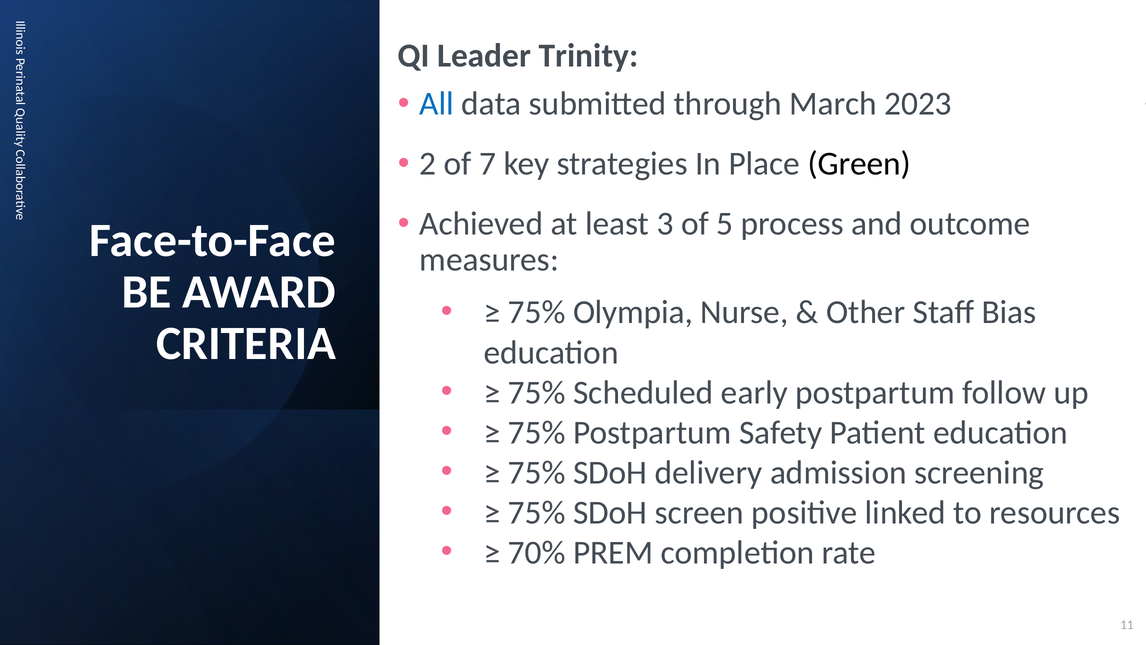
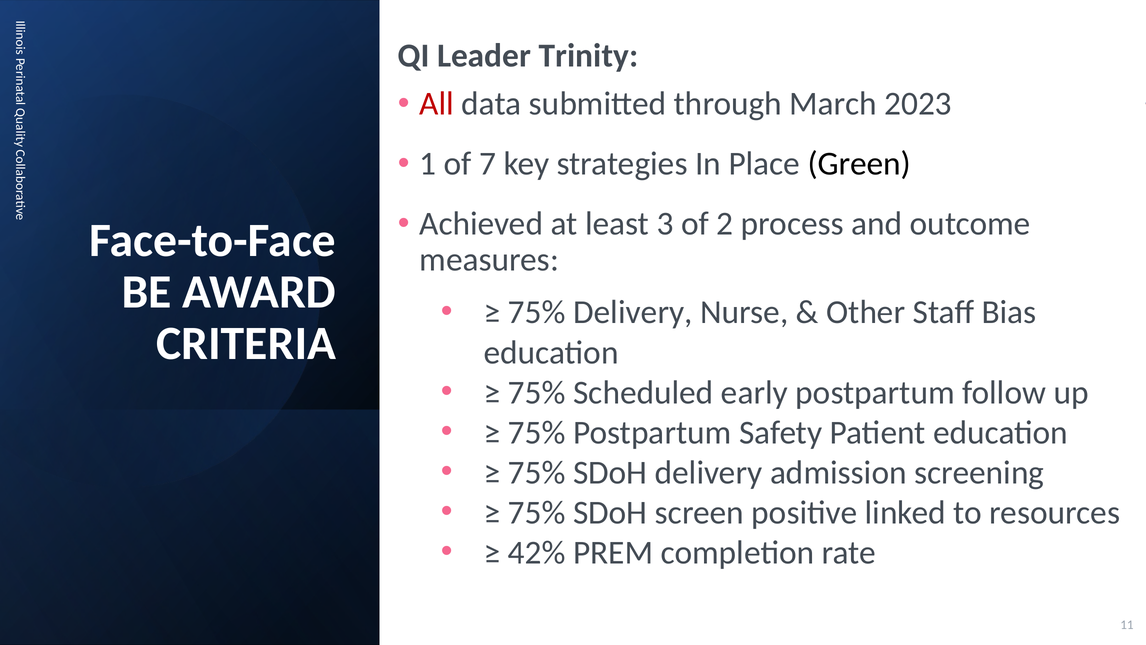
All colour: blue -> red
2: 2 -> 1
5: 5 -> 2
75% Olympia: Olympia -> Delivery
70%: 70% -> 42%
